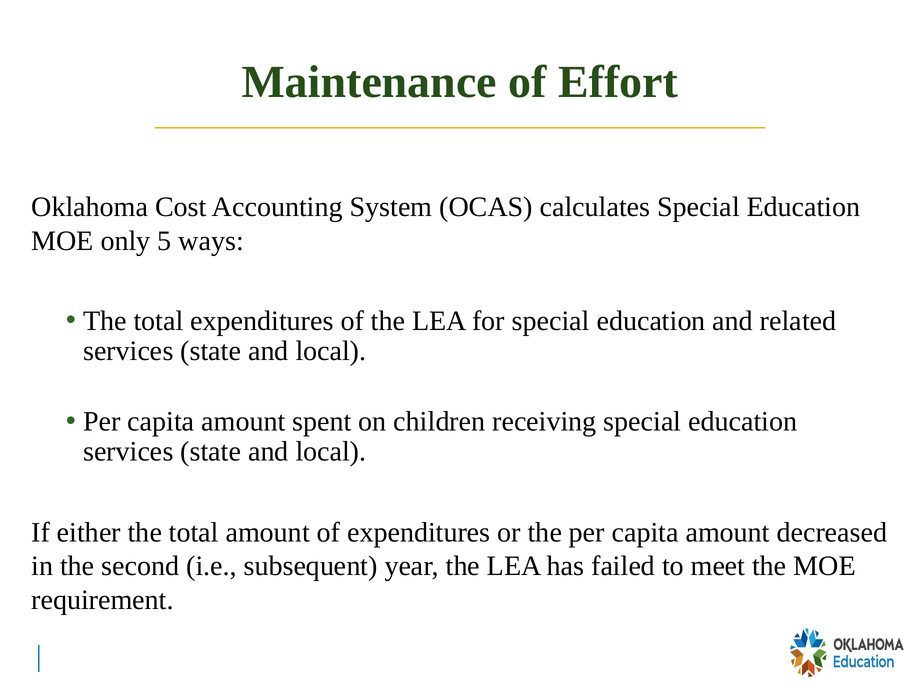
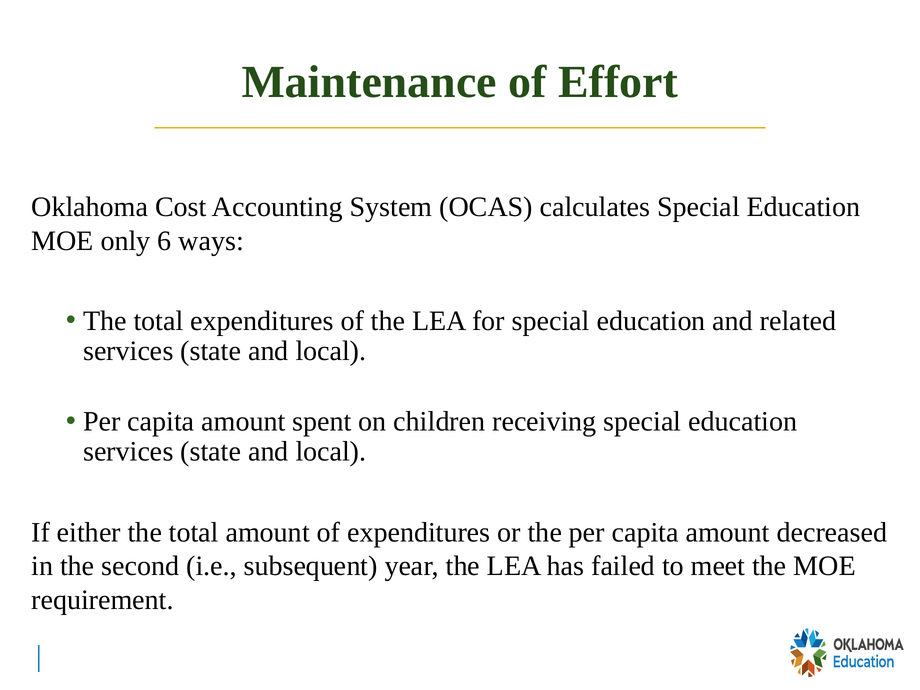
5: 5 -> 6
